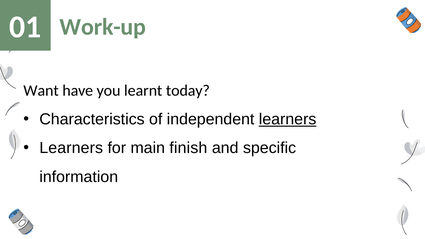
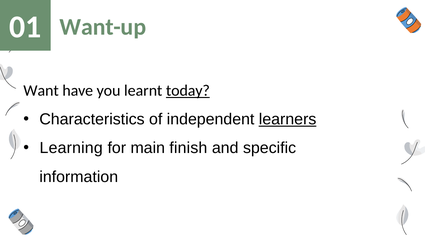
Work-up: Work-up -> Want-up
today underline: none -> present
Learners at (71, 148): Learners -> Learning
